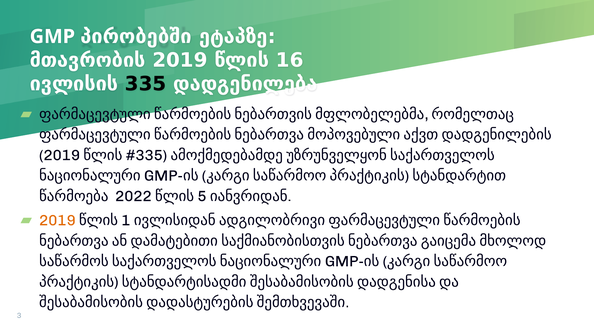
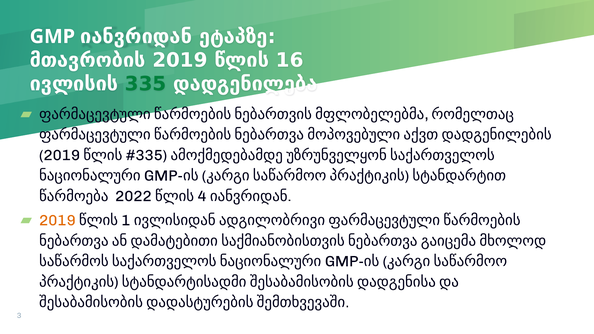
GMP პირობებში: პირობებში -> იანვრიდან
335 colour: black -> green
5: 5 -> 4
